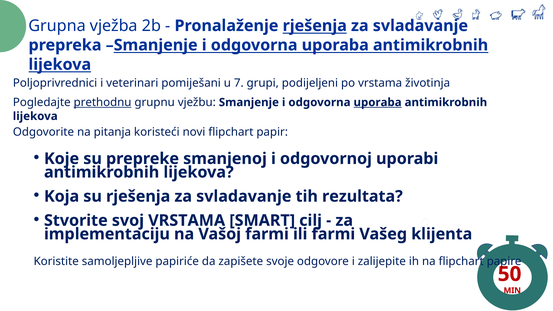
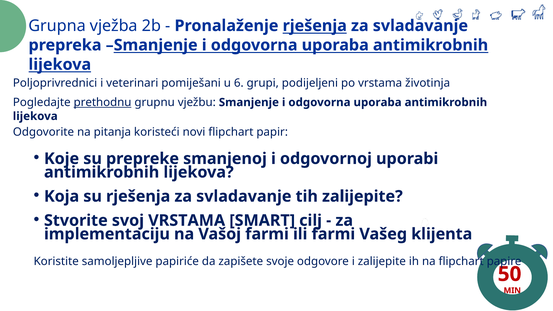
7: 7 -> 6
uporaba at (378, 102) underline: present -> none
tih rezultata: rezultata -> zalijepite
